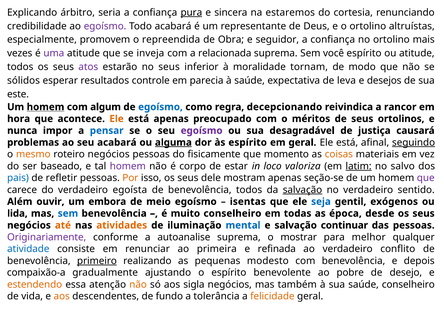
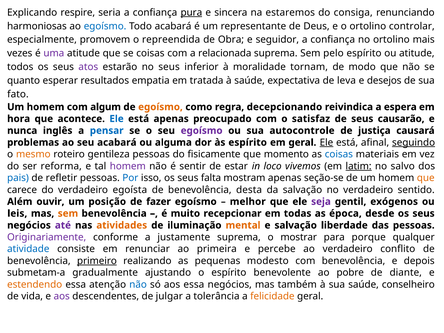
árbitro: árbitro -> respire
cortesia: cortesia -> consiga
credibilidade: credibilidade -> harmoniosas
egoísmo at (105, 26) colour: purple -> blue
altruístas: altruístas -> controlar
se inveja: inveja -> coisas
você: você -> pelo
sólidos: sólidos -> quanto
controle: controle -> empatia
parecia: parecia -> tratada
este: este -> fato
homem at (46, 107) underline: present -> none
egoísmo at (160, 107) colour: blue -> orange
rancor: rancor -> espera
Ele at (117, 119) colour: orange -> blue
méritos: méritos -> satisfaz
ortolinos: ortolinos -> causarão
impor: impor -> inglês
desagradável: desagradável -> autocontrole
alguma underline: present -> none
Ele at (326, 142) underline: none -> present
roteiro negócios: negócios -> gentileza
coisas at (339, 154) colour: orange -> blue
baseado: baseado -> reforma
corpo: corpo -> sentir
valoriza: valoriza -> vivemos
Por colour: orange -> blue
dele: dele -> falta
que at (426, 178) colour: purple -> orange
benevolência todos: todos -> desta
salvação at (302, 190) underline: present -> none
embora: embora -> posição
meio: meio -> fazer
isentas: isentas -> melhor
seja colour: blue -> purple
lida: lida -> leis
sem at (68, 213) colour: blue -> orange
muito conselheiro: conselheiro -> recepcionar
até colour: orange -> purple
mental colour: blue -> orange
continuar: continuar -> liberdade
autoanalise: autoanalise -> justamente
melhor: melhor -> porque
refinada: refinada -> percebe
compaixão-a: compaixão-a -> submetam-a
desejo: desejo -> diante
não at (138, 284) colour: orange -> blue
aos sigla: sigla -> essa
aos at (62, 296) colour: orange -> purple
fundo: fundo -> julgar
